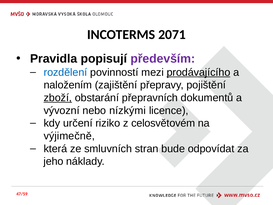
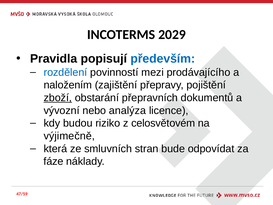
2071: 2071 -> 2029
především colour: purple -> blue
prodávajícího underline: present -> none
nízkými: nízkými -> analýza
určení: určení -> budou
jeho: jeho -> fáze
